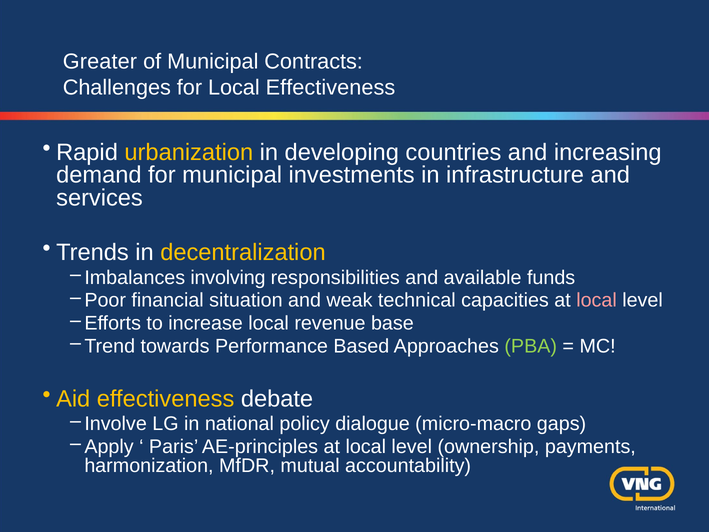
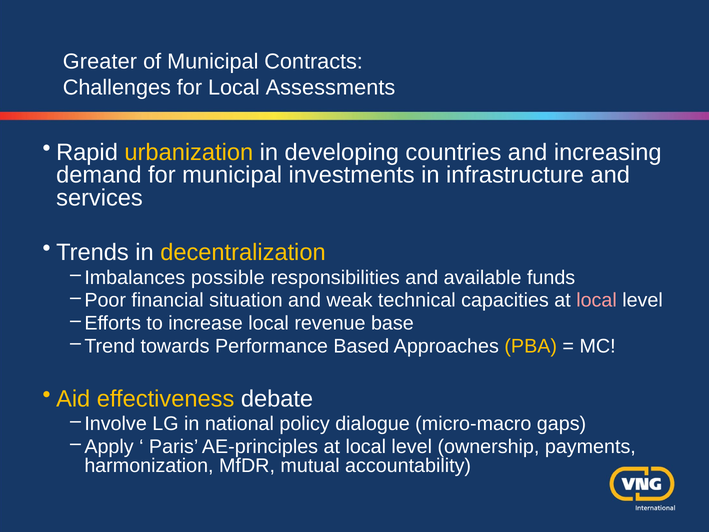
Local Effectiveness: Effectiveness -> Assessments
involving: involving -> possible
PBA colour: light green -> yellow
